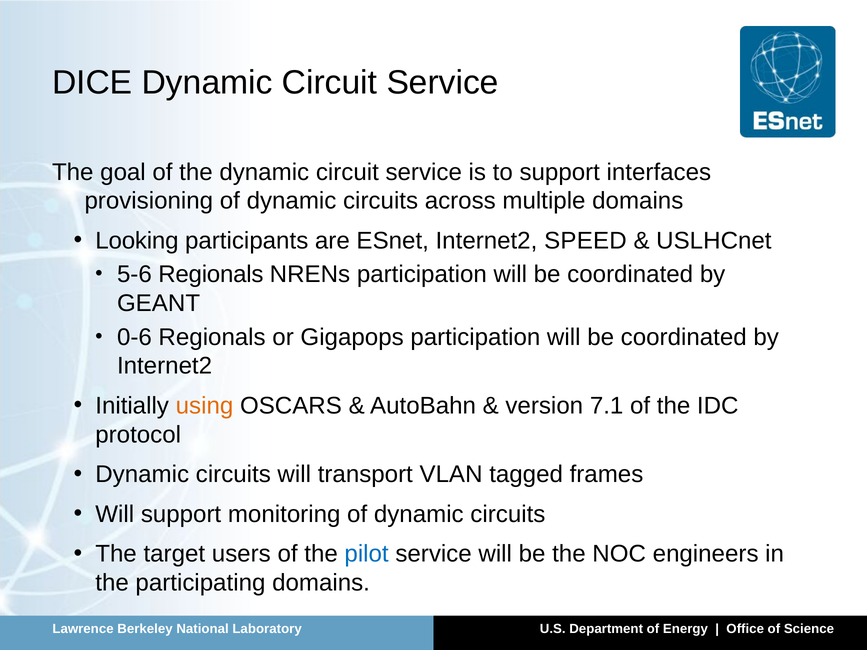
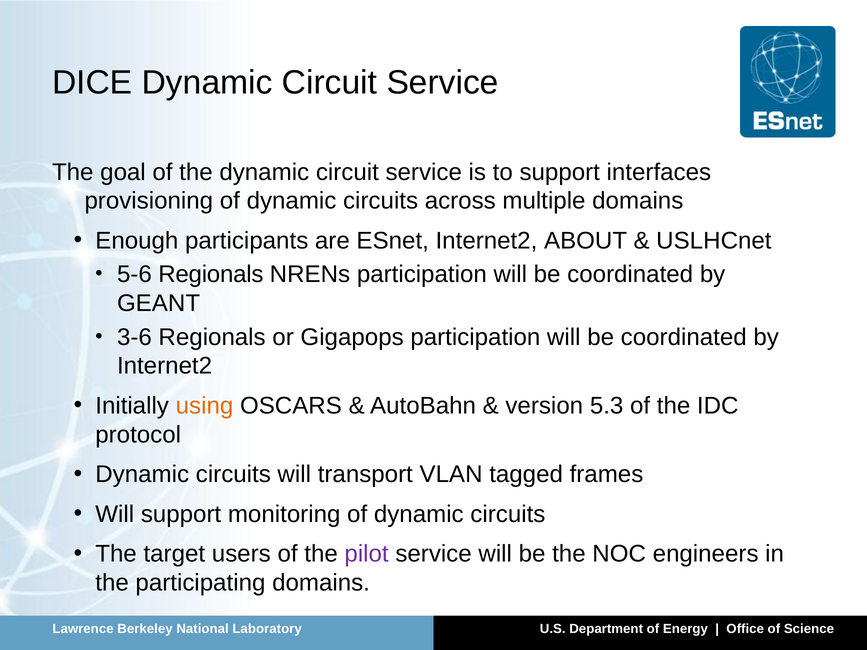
Looking: Looking -> Enough
SPEED: SPEED -> ABOUT
0-6: 0-6 -> 3-6
7.1: 7.1 -> 5.3
pilot colour: blue -> purple
